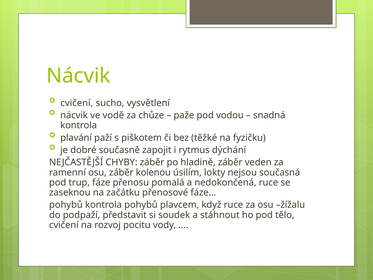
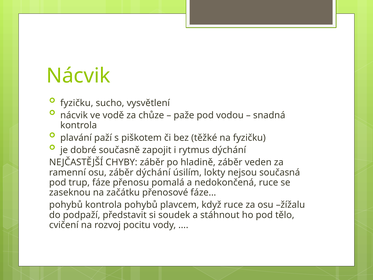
cvičení at (77, 103): cvičení -> fyzičku
záběr kolenou: kolenou -> dýchání
